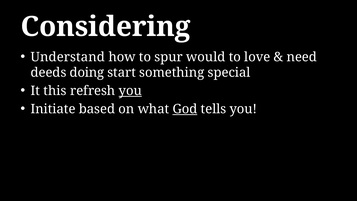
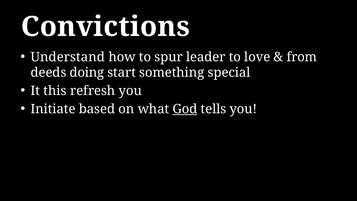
Considering: Considering -> Convictions
would: would -> leader
need: need -> from
you at (130, 91) underline: present -> none
